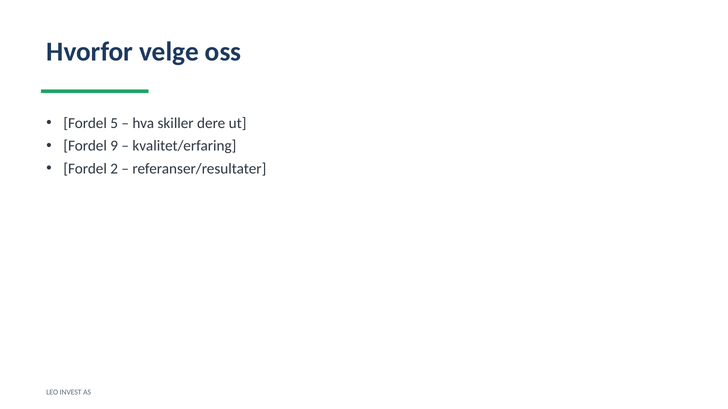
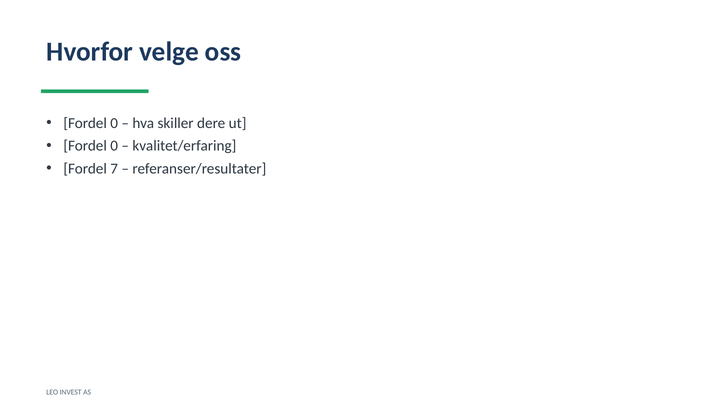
5 at (114, 123): 5 -> 0
9 at (114, 146): 9 -> 0
2: 2 -> 7
